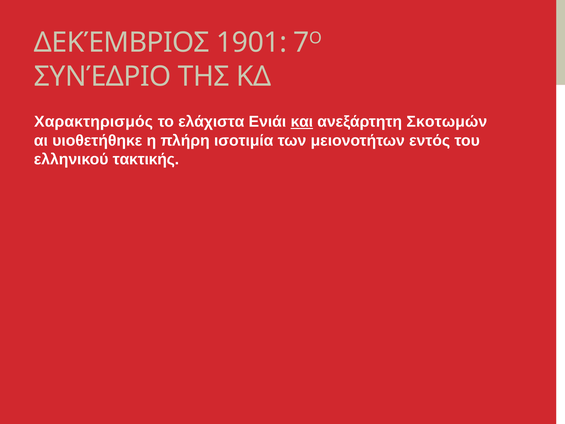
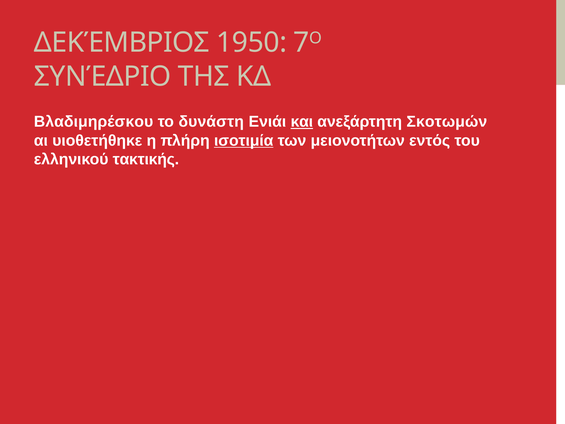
1901: 1901 -> 1950
Χαρακτηρισμός: Χαρακτηρισμός -> Βλαδιμηρέσκου
ελάχιστα: ελάχιστα -> δυνάστη
ισοτιμία underline: none -> present
